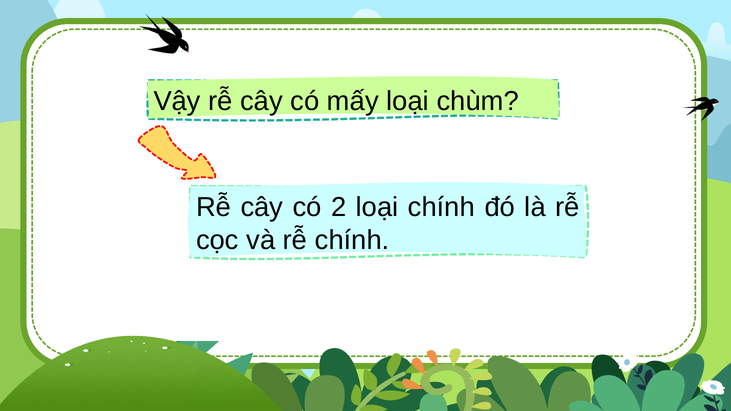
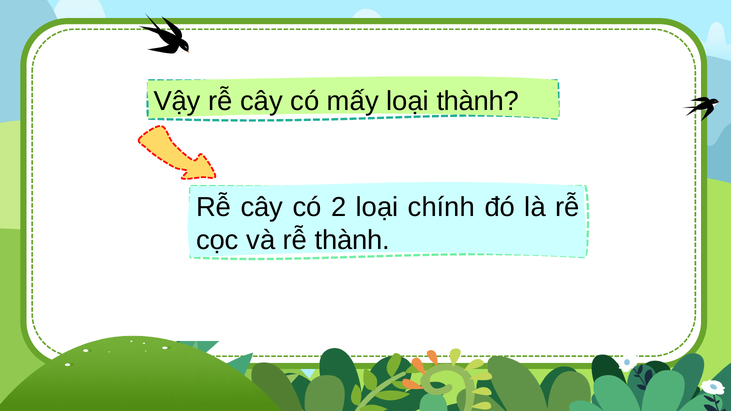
loại chùm: chùm -> thành
rễ chính: chính -> thành
